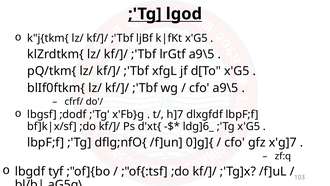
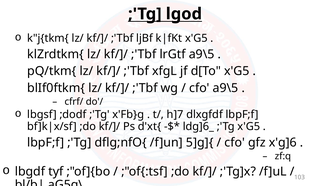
0]g]{: 0]g]{ -> 5]g]{
x'g]7: x'g]7 -> x'g]6
